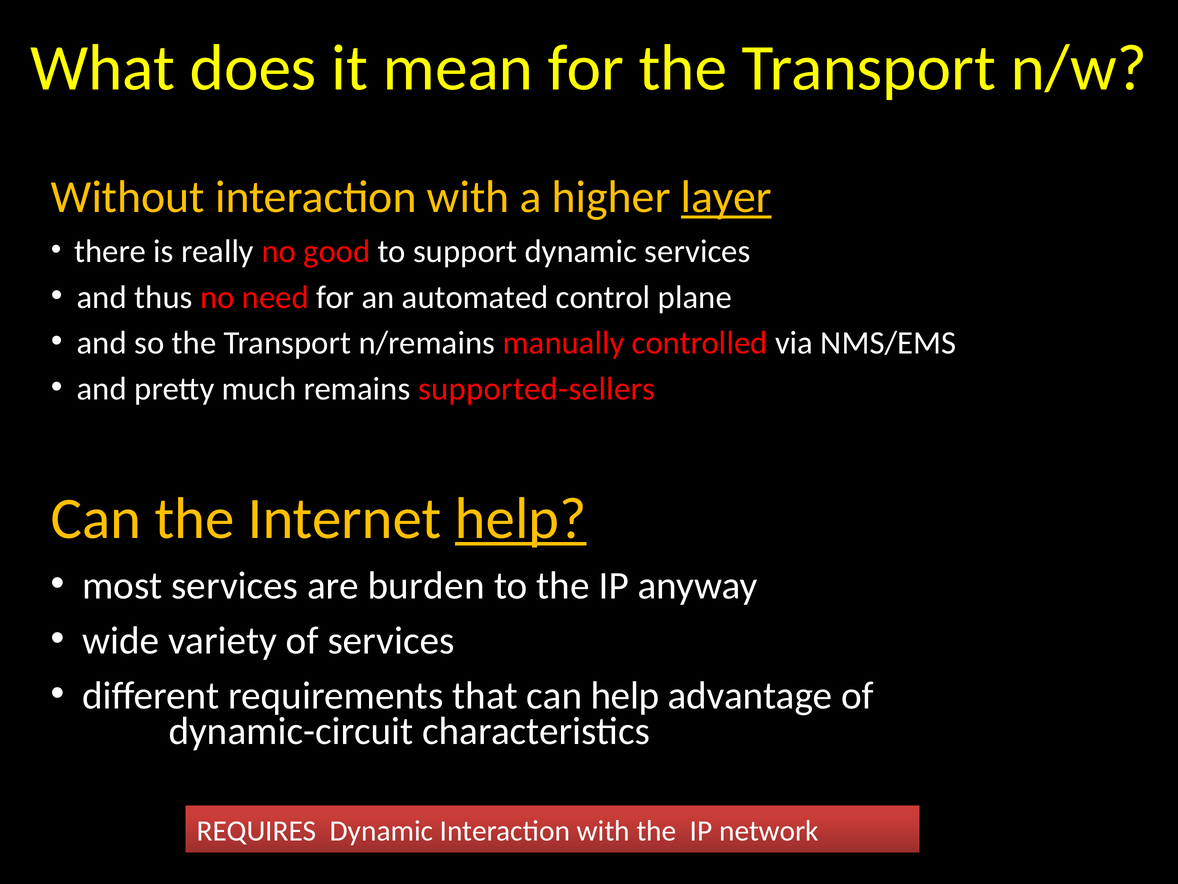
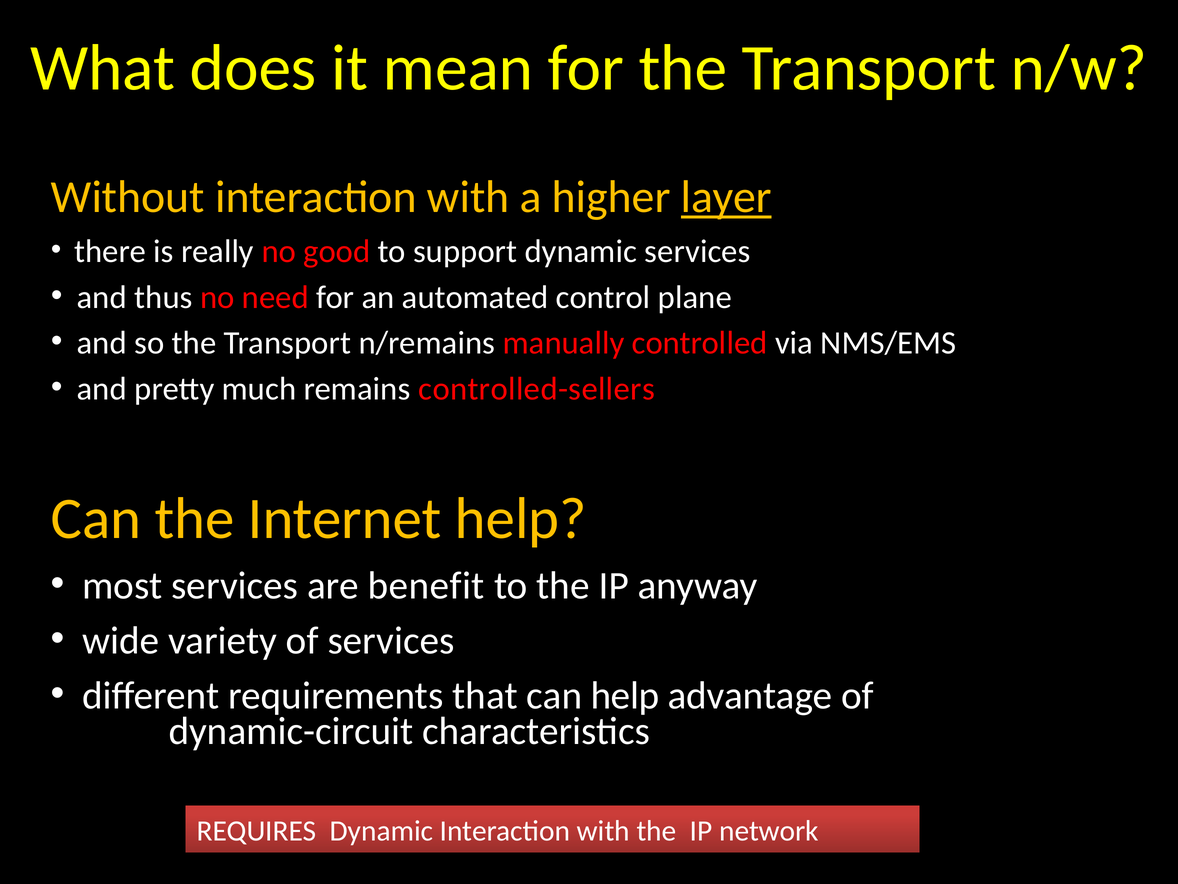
supported-sellers: supported-sellers -> controlled-sellers
help at (521, 518) underline: present -> none
burden: burden -> benefit
